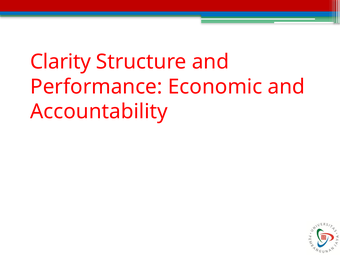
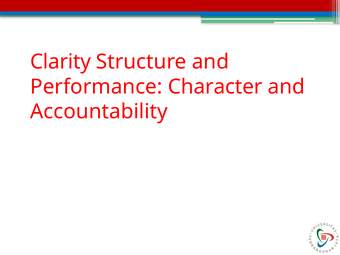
Economic: Economic -> Character
